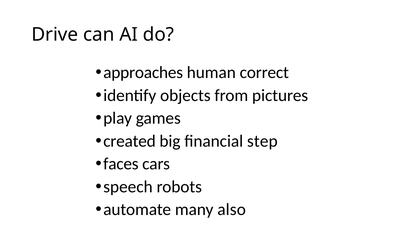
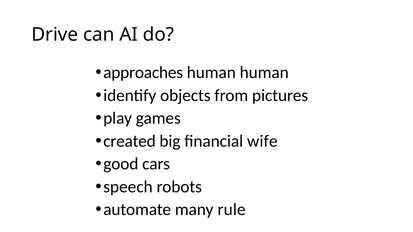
human correct: correct -> human
step: step -> wife
faces: faces -> good
also: also -> rule
